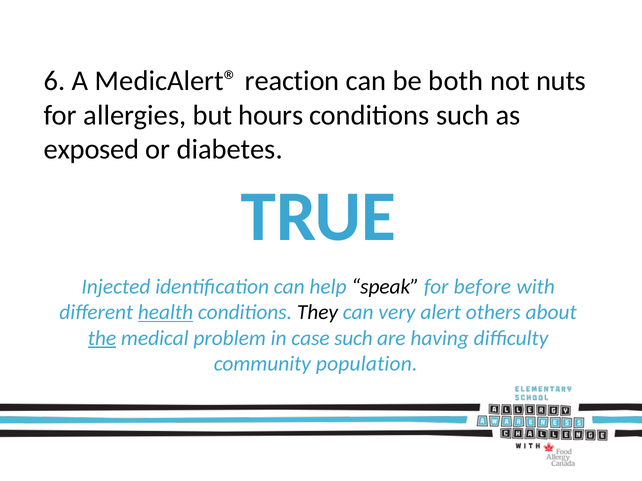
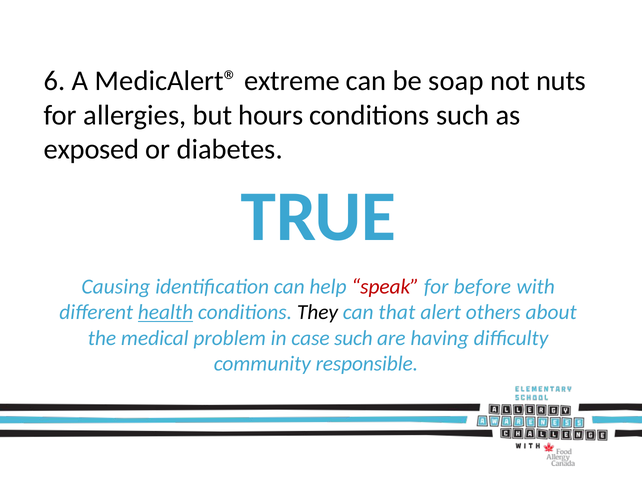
reaction: reaction -> extreme
both: both -> soap
Injected: Injected -> Causing
speak colour: black -> red
very: very -> that
the underline: present -> none
population: population -> responsible
